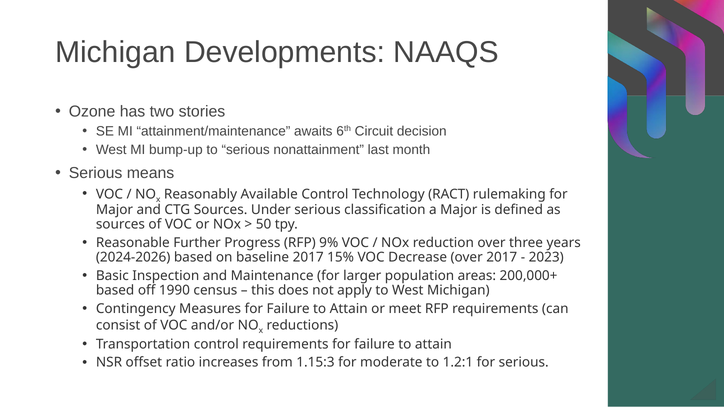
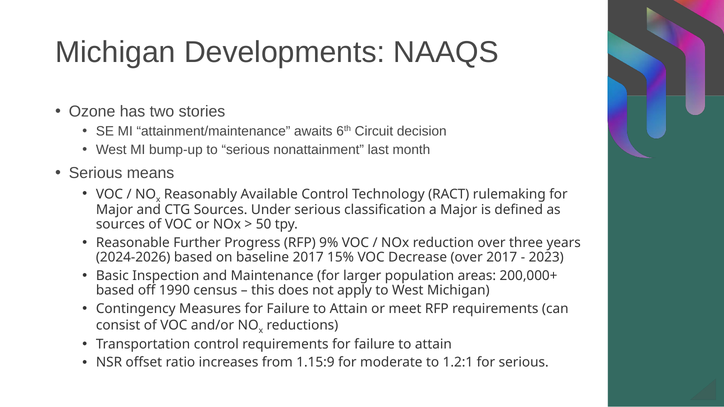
1.15:3: 1.15:3 -> 1.15:9
